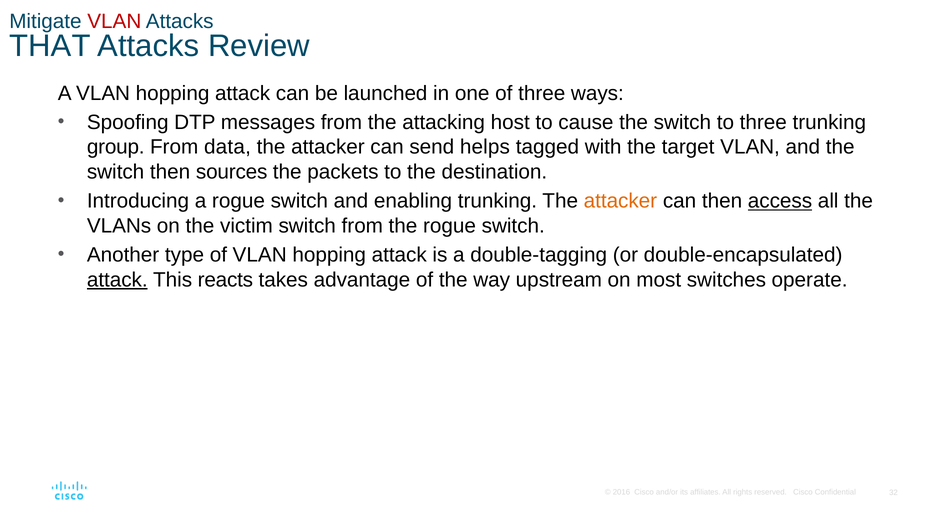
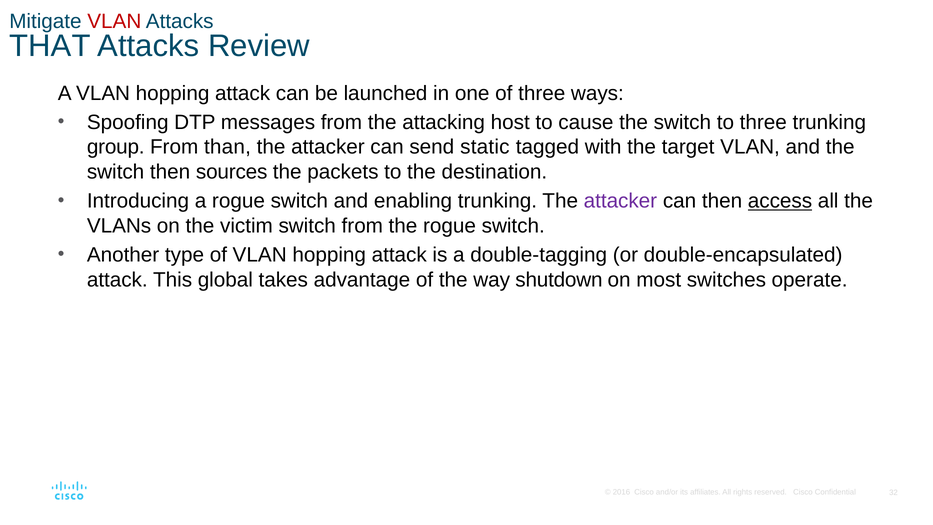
data: data -> than
helps: helps -> static
attacker at (620, 201) colour: orange -> purple
attack at (117, 280) underline: present -> none
reacts: reacts -> global
upstream: upstream -> shutdown
